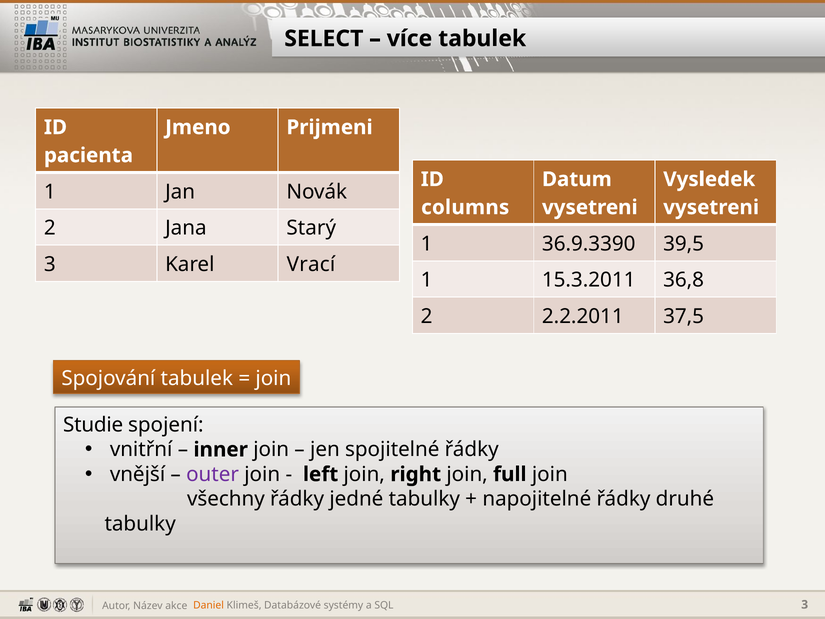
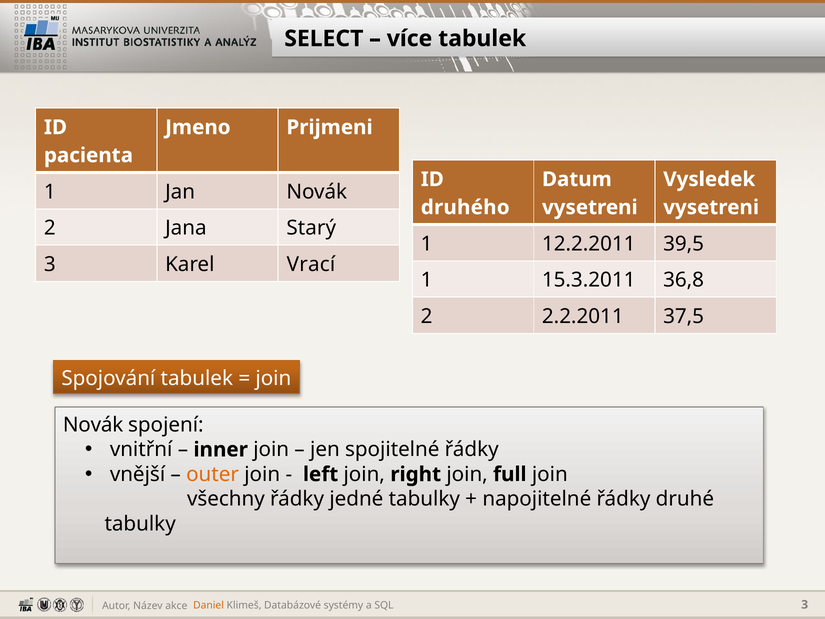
columns: columns -> druhého
36.9.3390: 36.9.3390 -> 12.2.2011
Studie at (93, 425): Studie -> Novák
outer colour: purple -> orange
